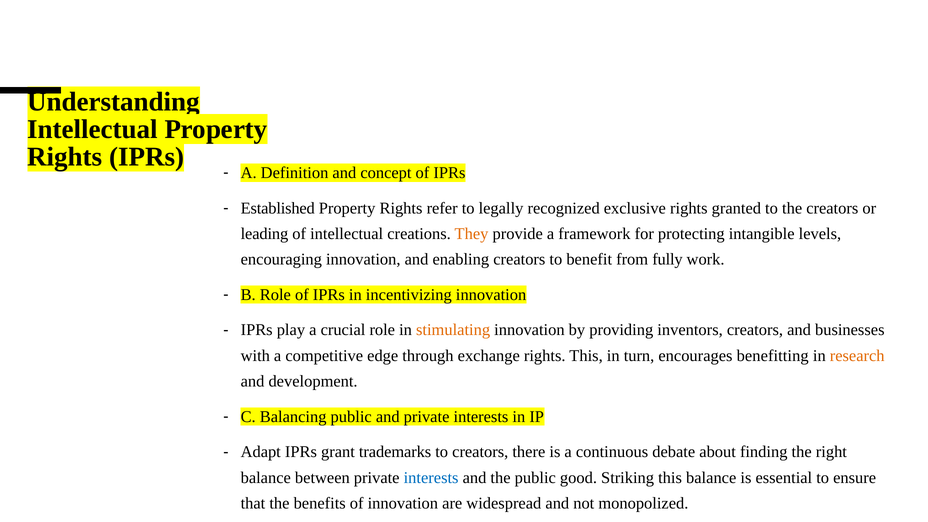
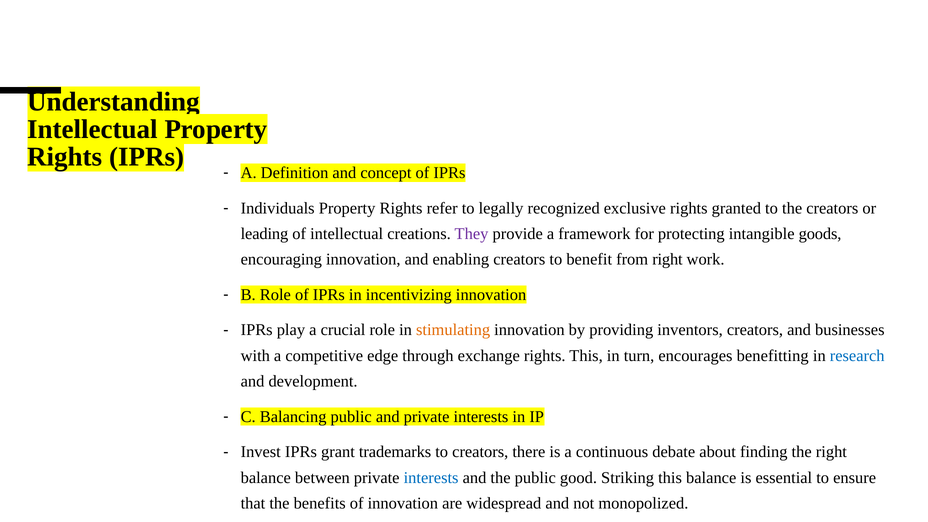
Established: Established -> Individuals
They colour: orange -> purple
levels: levels -> goods
from fully: fully -> right
research colour: orange -> blue
Adapt: Adapt -> Invest
